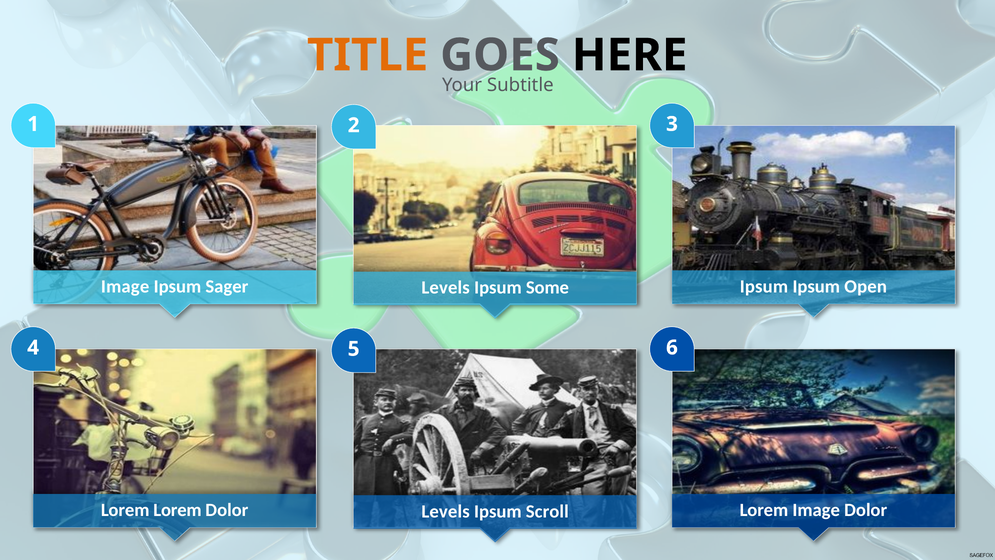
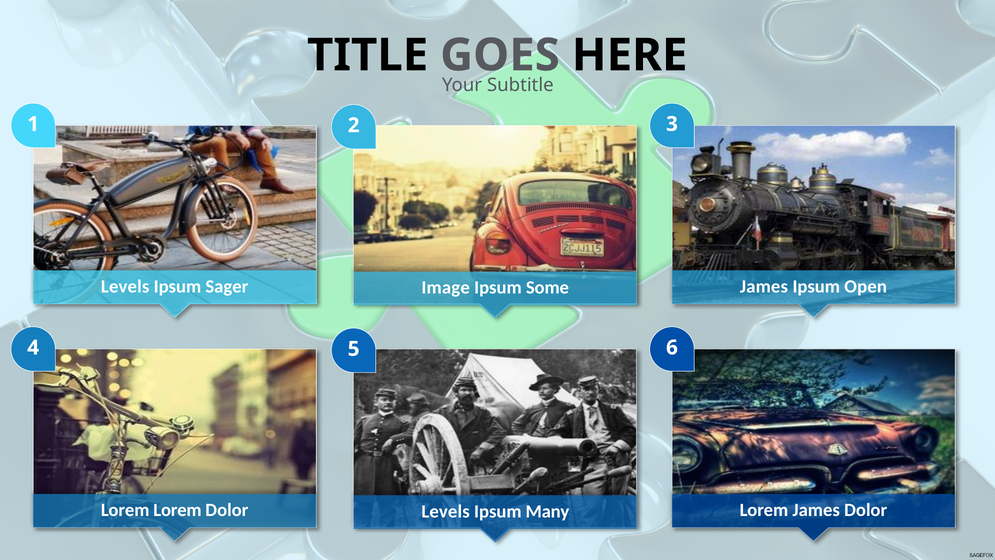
TITLE colour: orange -> black
Image at (125, 286): Image -> Levels
Ipsum at (764, 286): Ipsum -> James
Levels at (446, 288): Levels -> Image
Lorem Image: Image -> James
Scroll: Scroll -> Many
